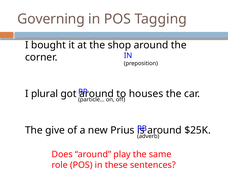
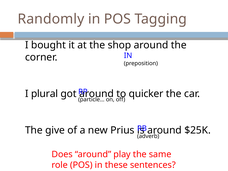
Governing: Governing -> Randomly
houses: houses -> quicker
